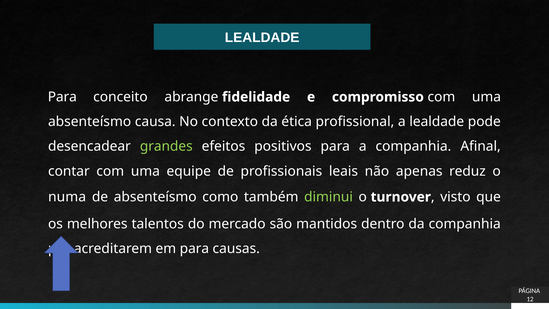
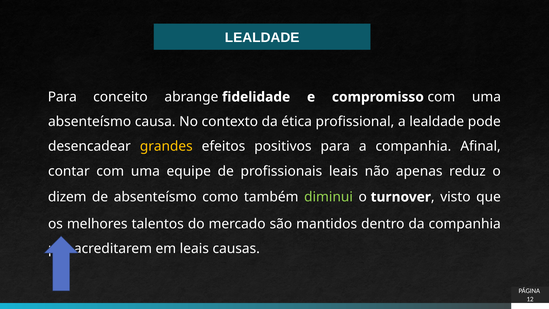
grandes colour: light green -> yellow
numa: numa -> dizem
em para: para -> leais
